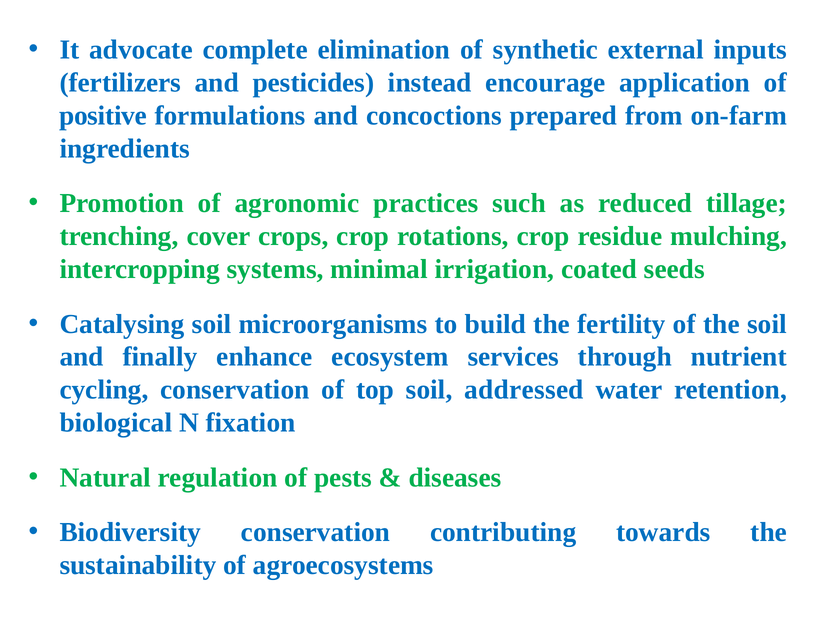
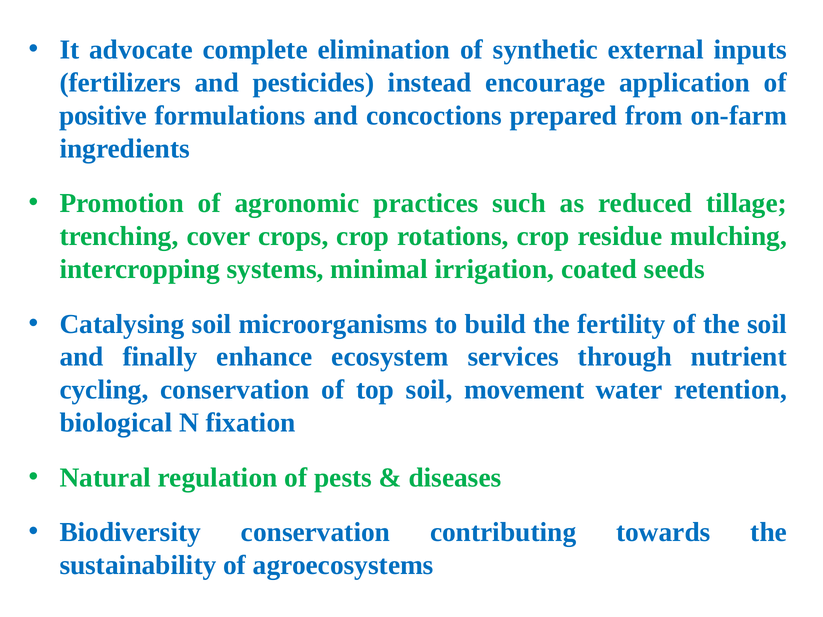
addressed: addressed -> movement
